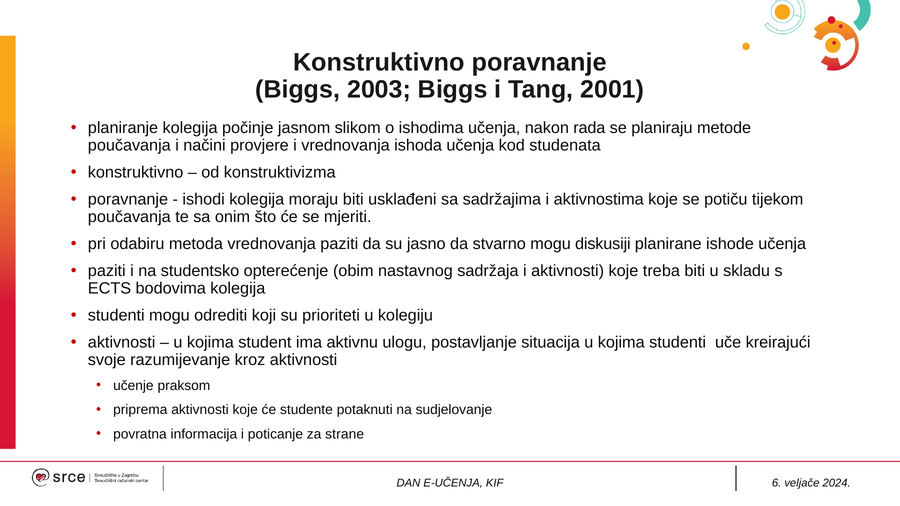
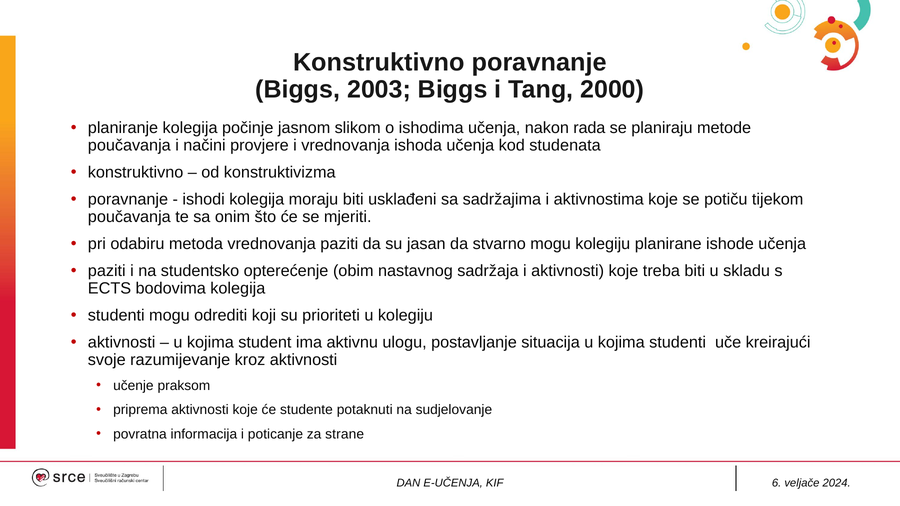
2001: 2001 -> 2000
jasno: jasno -> jasan
mogu diskusiji: diskusiji -> kolegiju
